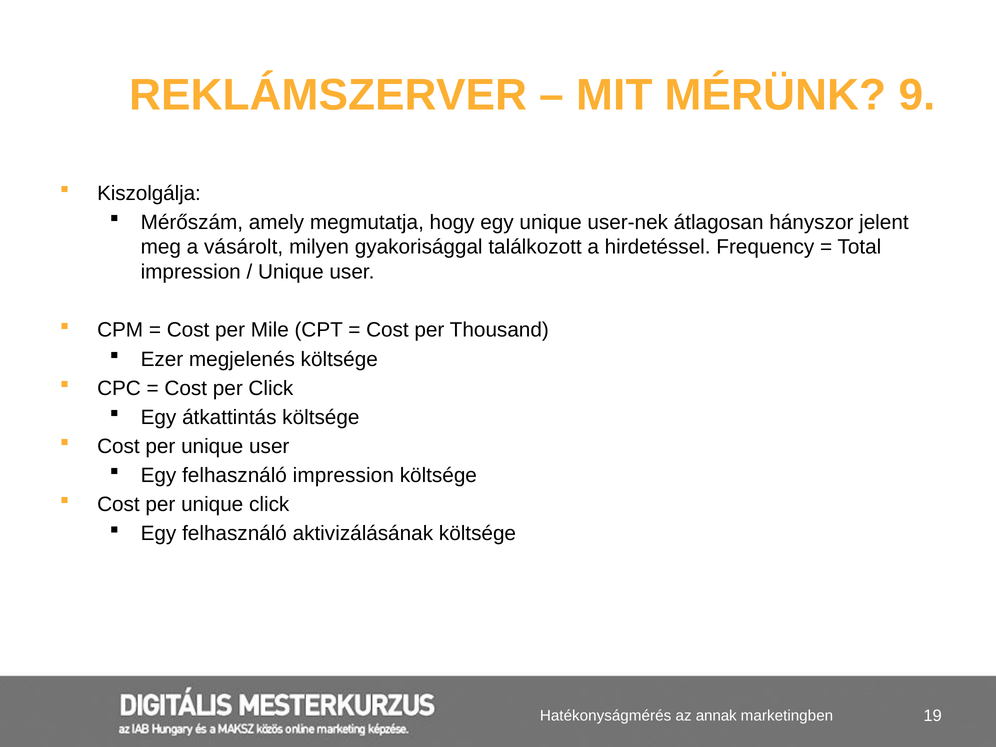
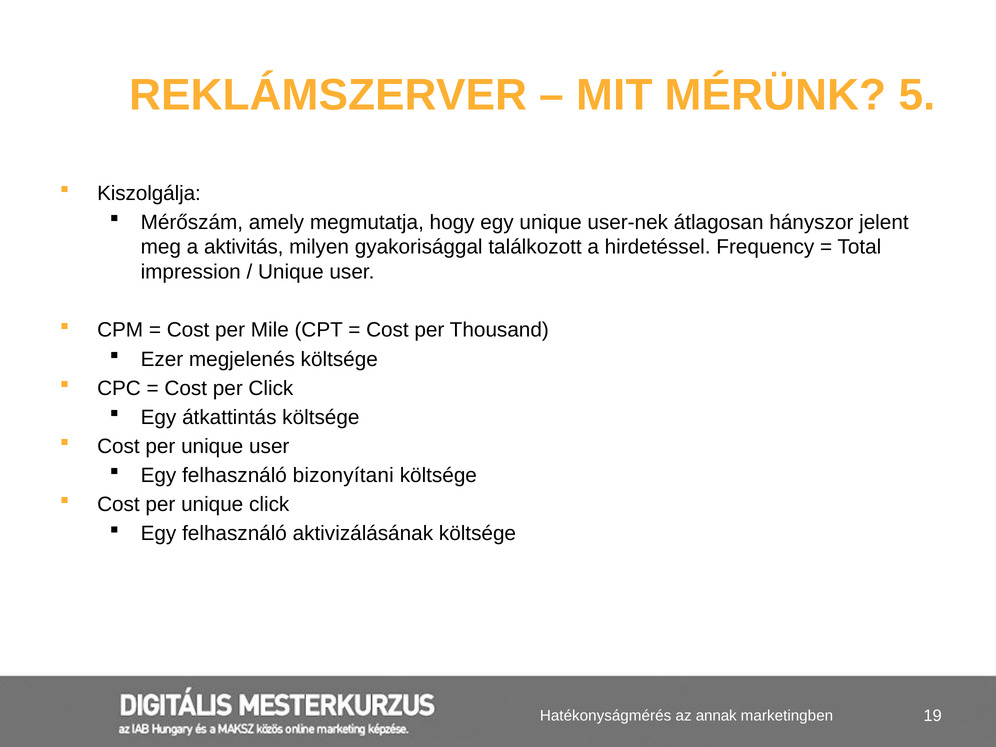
9: 9 -> 5
vásárolt: vásárolt -> aktivitás
felhasználó impression: impression -> bizonyítani
